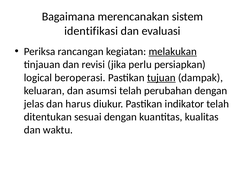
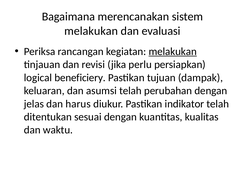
identifikasi at (91, 31): identifikasi -> melakukan
beroperasi: beroperasi -> beneficiery
tujuan underline: present -> none
